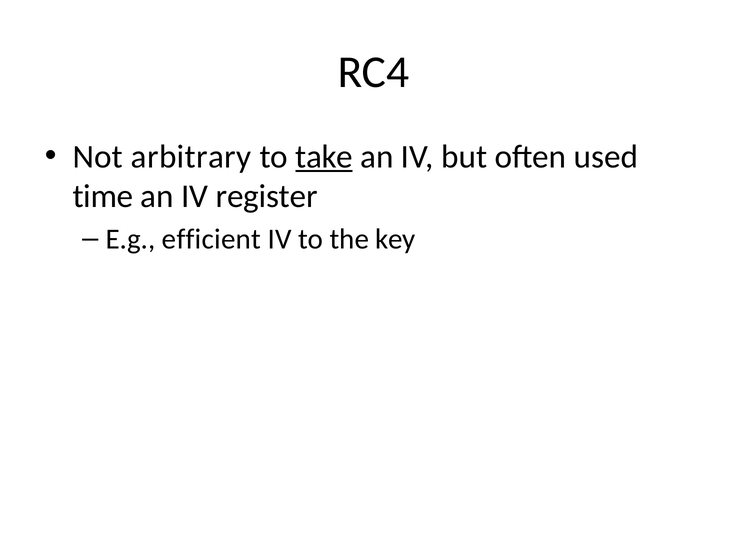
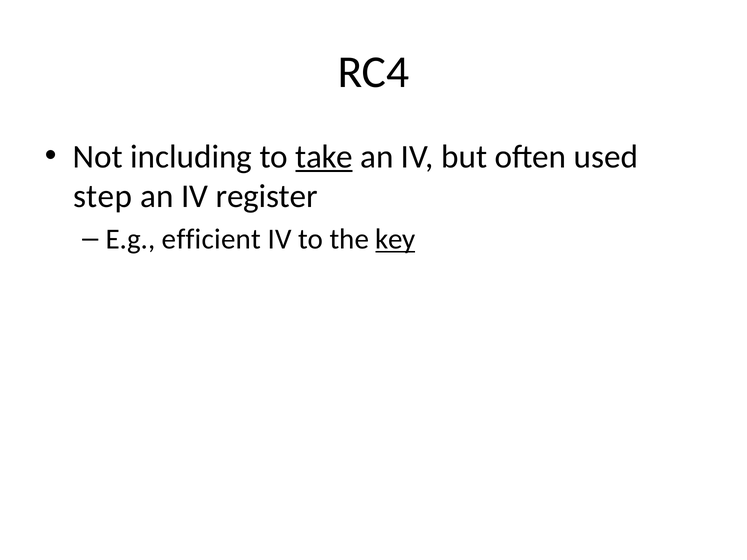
arbitrary: arbitrary -> including
time: time -> step
key underline: none -> present
